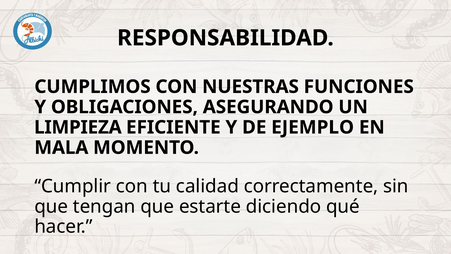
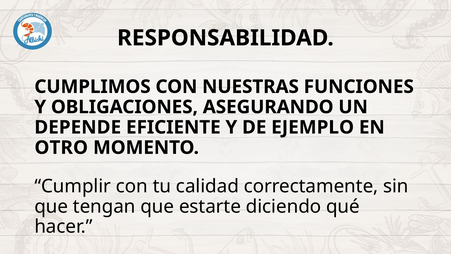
LIMPIEZA: LIMPIEZA -> DEPENDE
MALA: MALA -> OTRO
